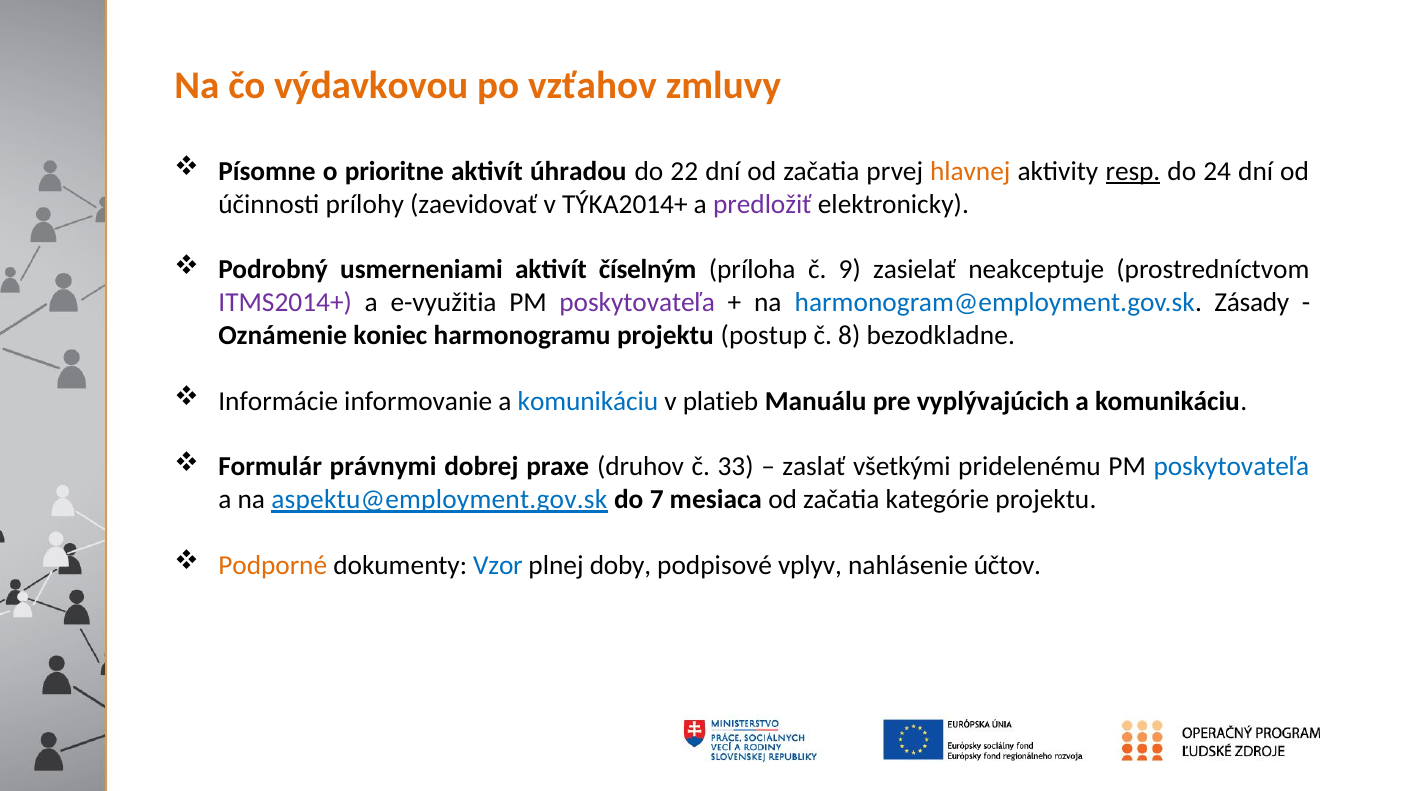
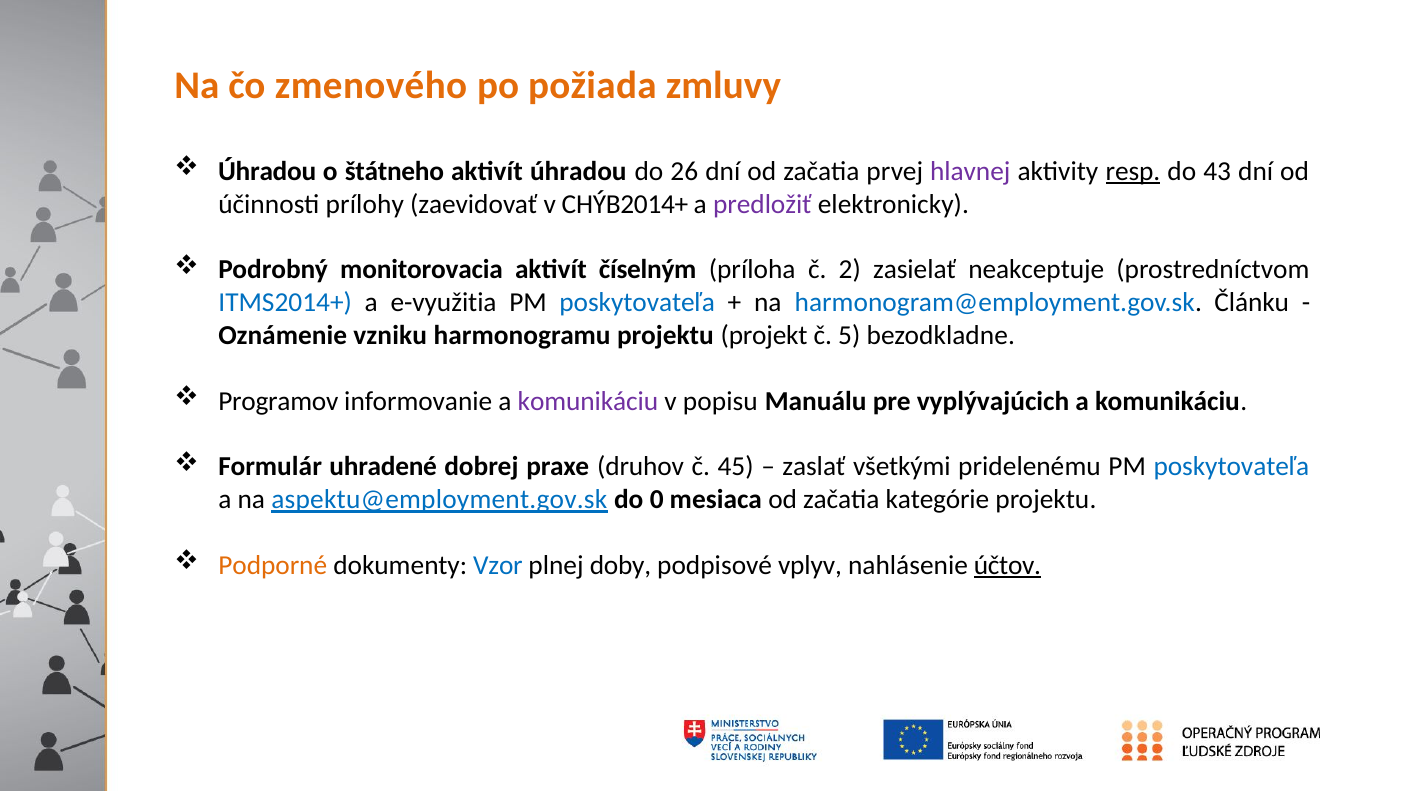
výdavkovou: výdavkovou -> zmenového
vzťahov: vzťahov -> požiada
Písomne at (267, 171): Písomne -> Úhradou
prioritne: prioritne -> štátneho
22: 22 -> 26
hlavnej colour: orange -> purple
24: 24 -> 43
TÝKA2014+: TÝKA2014+ -> CHÝB2014+
usmerneniami: usmerneniami -> monitorovacia
9: 9 -> 2
ITMS2014+ colour: purple -> blue
poskytovateľa at (637, 303) colour: purple -> blue
Zásady: Zásady -> Článku
koniec: koniec -> vzniku
postup: postup -> projekt
8: 8 -> 5
Informácie: Informácie -> Programov
komunikáciu at (588, 401) colour: blue -> purple
platieb: platieb -> popisu
právnymi: právnymi -> uhradené
33: 33 -> 45
7: 7 -> 0
účtov underline: none -> present
